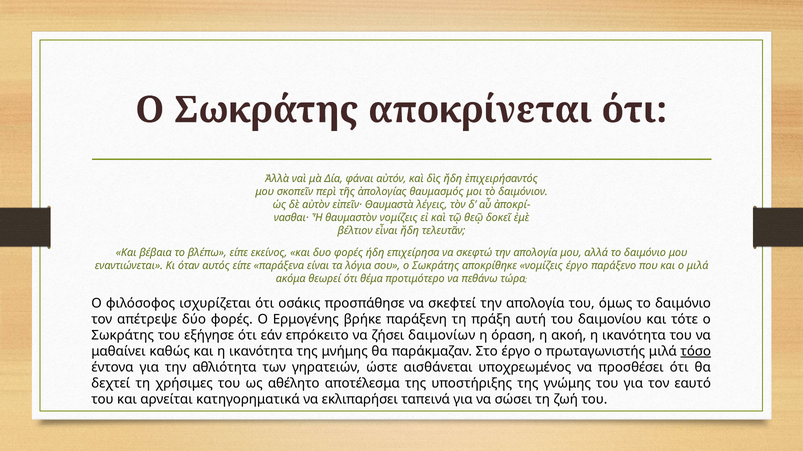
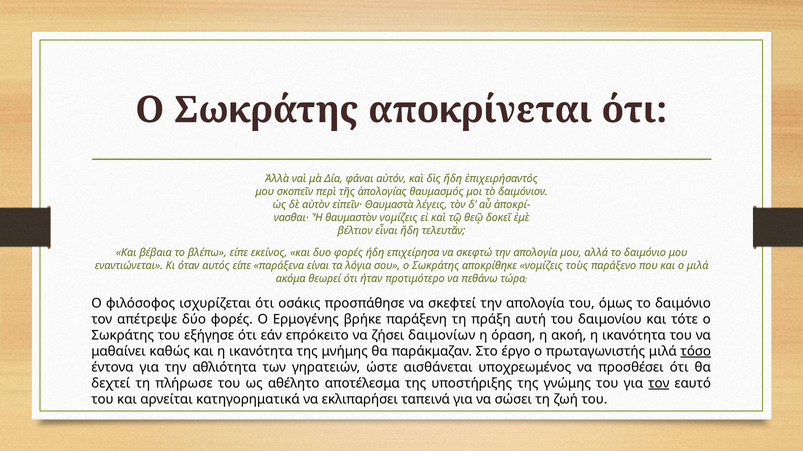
νομίζεις έργο: έργο -> τοὺς
θέμα: θέμα -> ήταν
χρήσιμες: χρήσιμες -> πλήρωσε
τον at (659, 384) underline: none -> present
